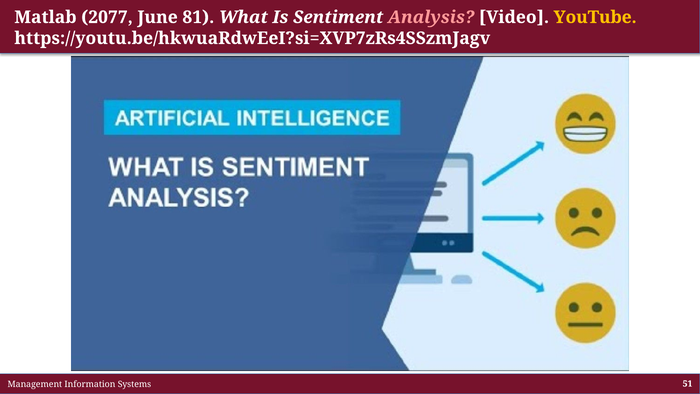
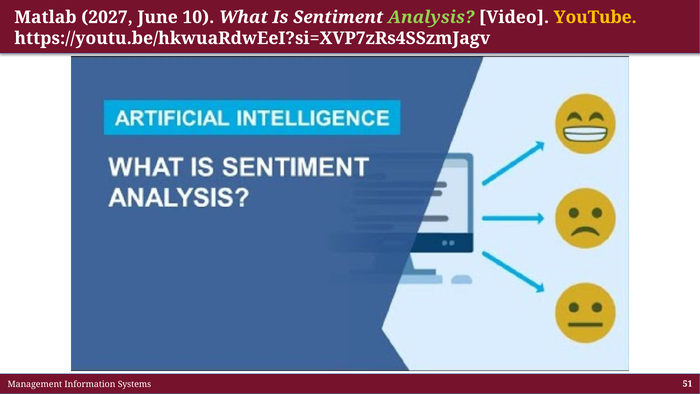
2077: 2077 -> 2027
81: 81 -> 10
Analysis colour: pink -> light green
